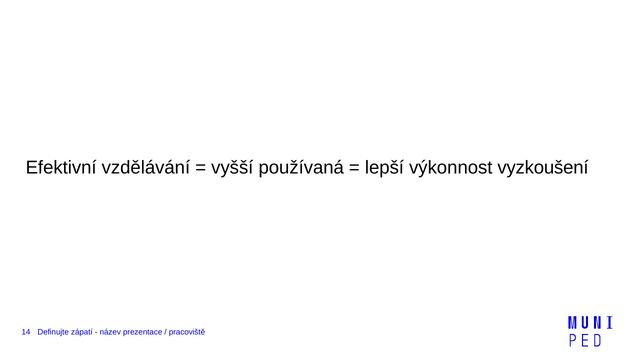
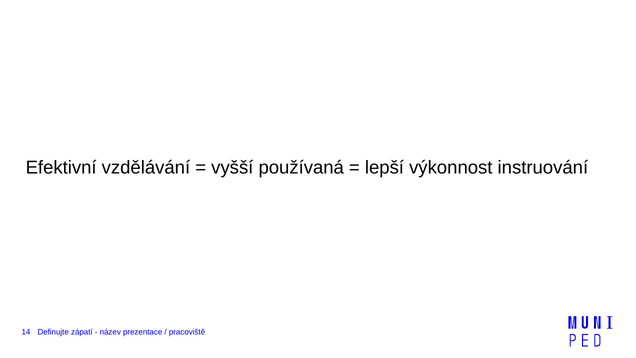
vyzkoušení: vyzkoušení -> instruování
